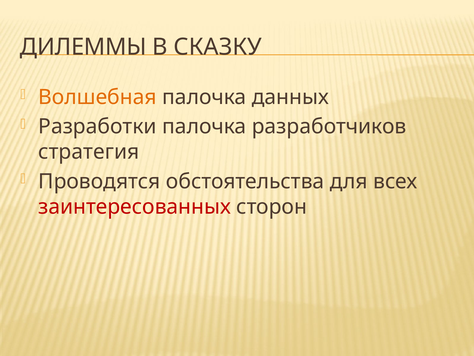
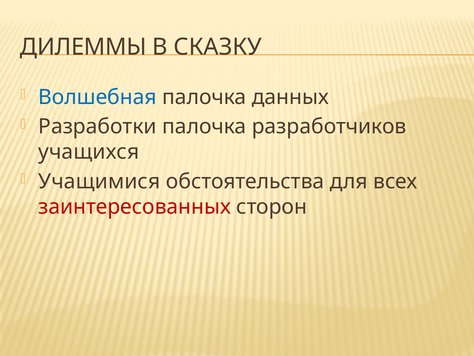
Волшебная colour: orange -> blue
стратегия: стратегия -> учащихся
Проводятся: Проводятся -> Учащимися
